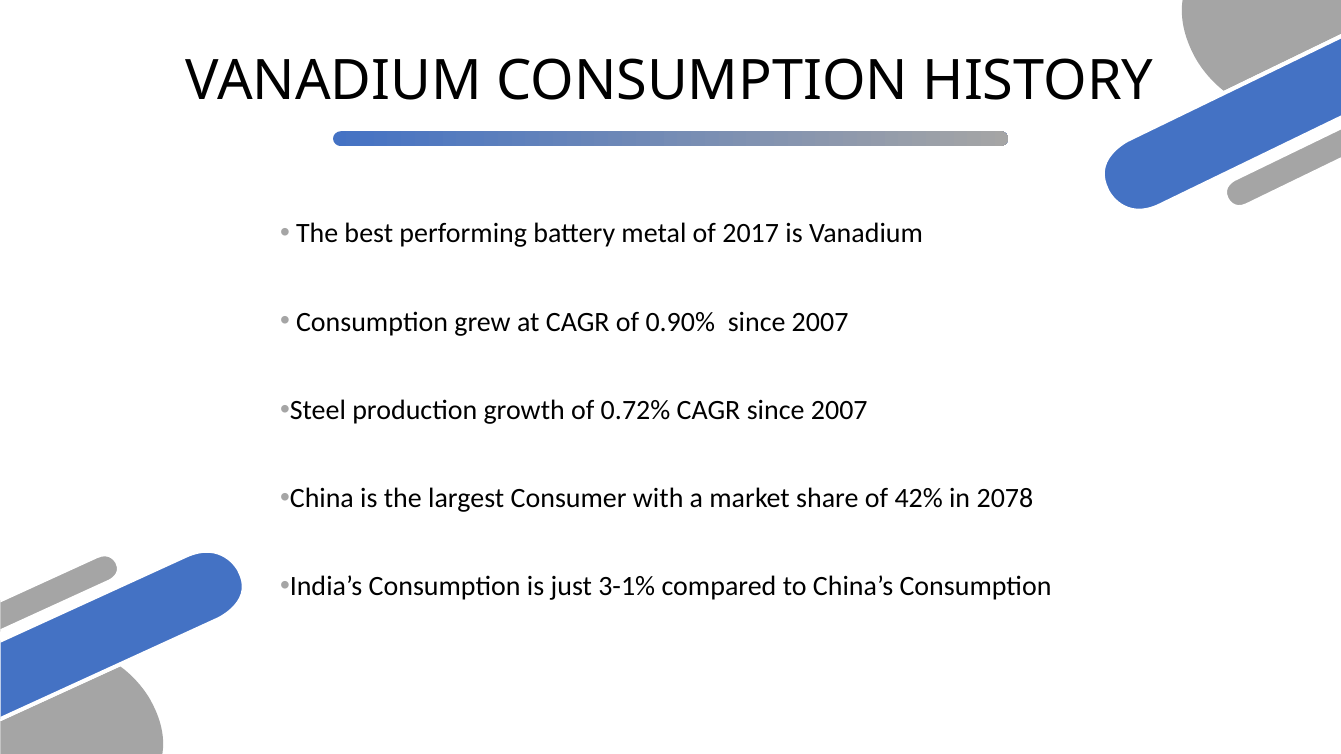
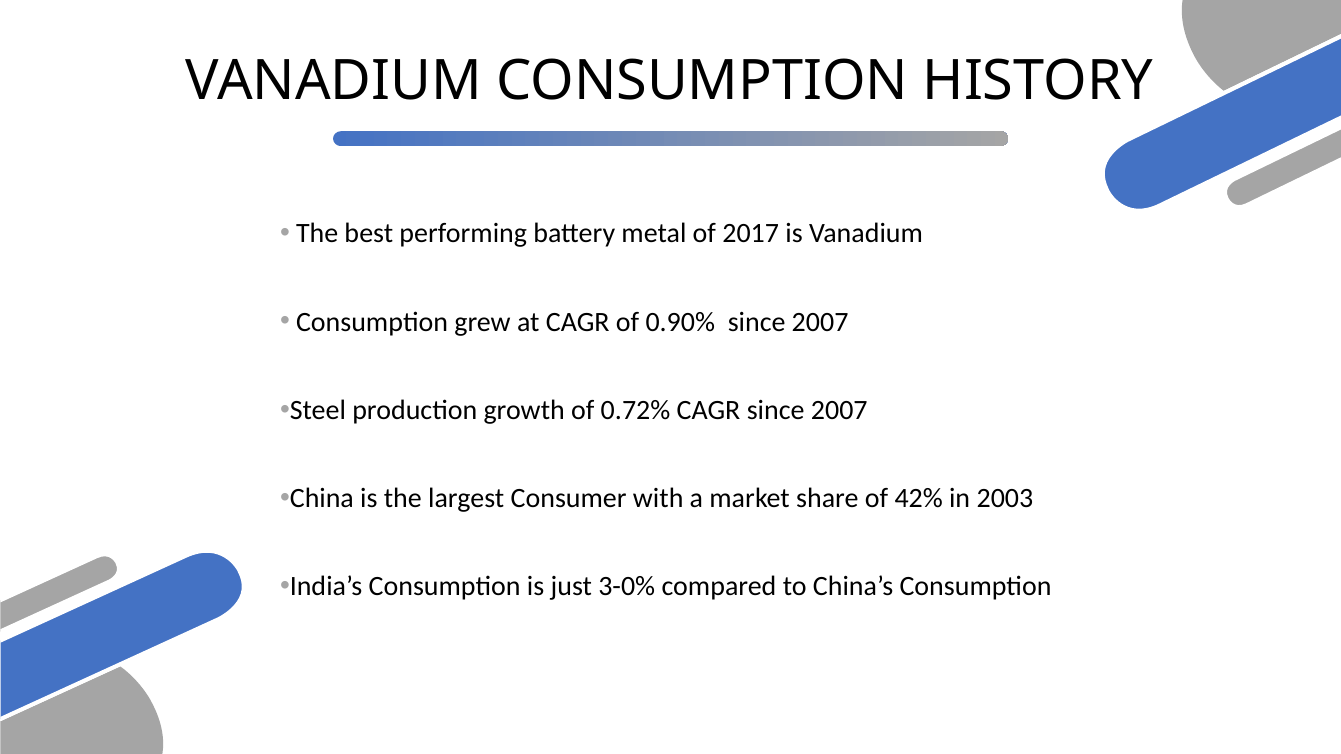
2078: 2078 -> 2003
3-1%: 3-1% -> 3-0%
